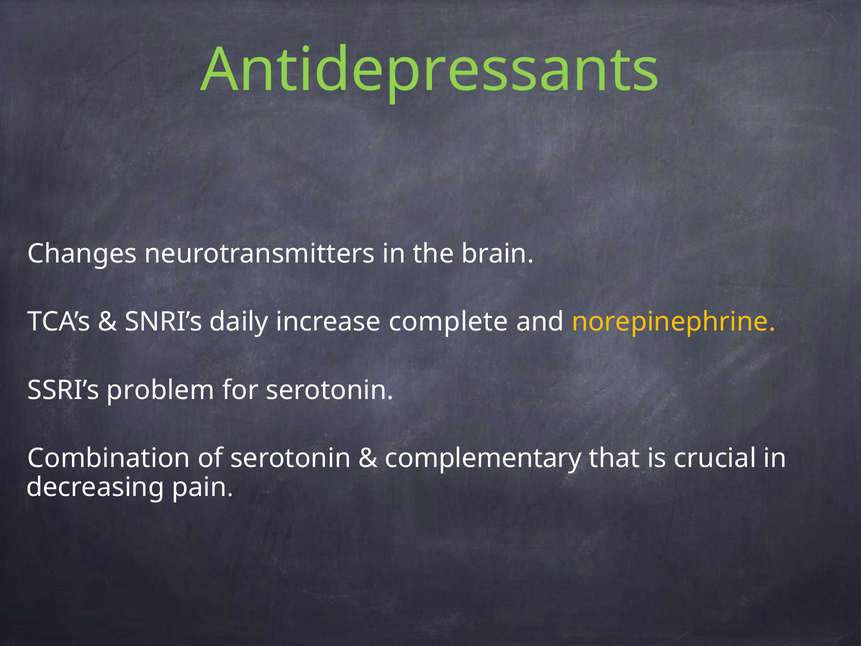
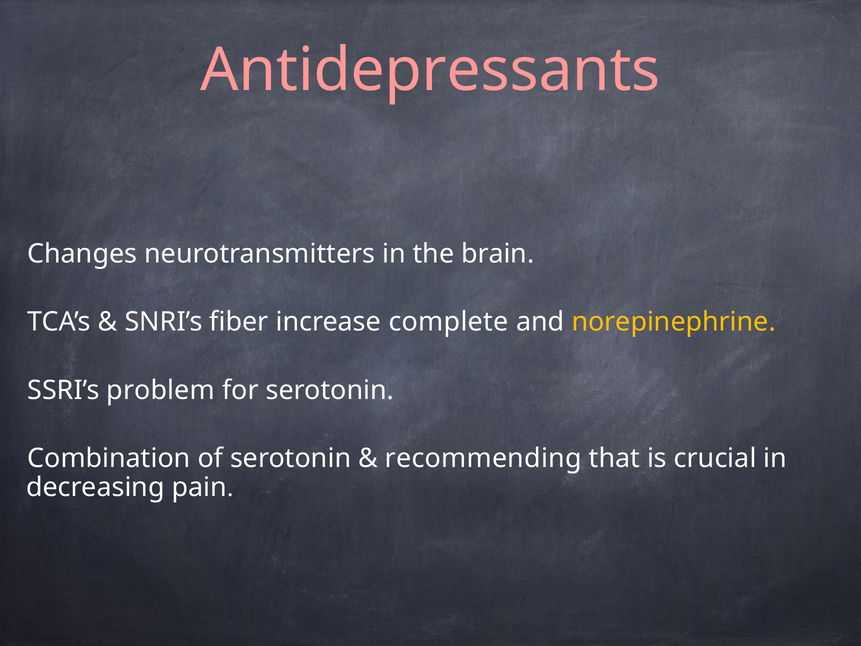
Antidepressants colour: light green -> pink
daily: daily -> fiber
complementary: complementary -> recommending
